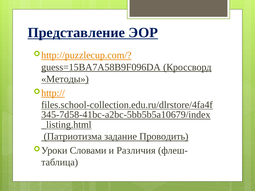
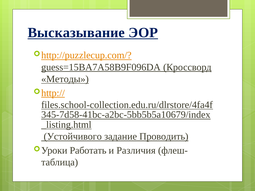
Представление: Представление -> Высказывание
Патриотизма: Патриотизма -> Устойчивого
Словами: Словами -> Работать
